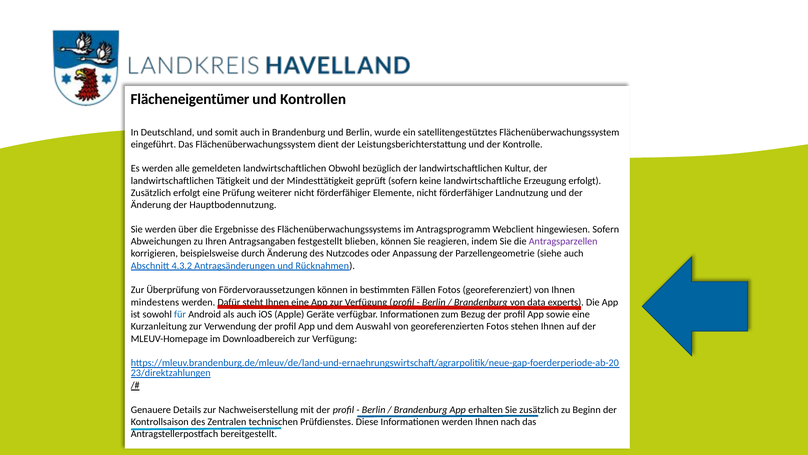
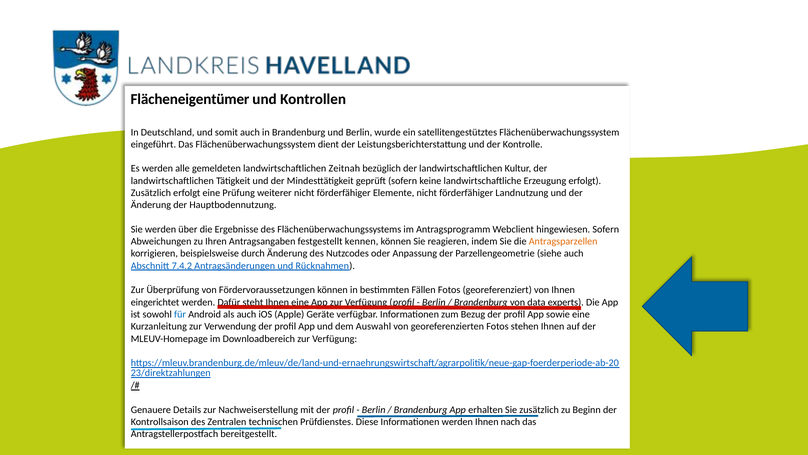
Obwohl: Obwohl -> Zeitnah
blieben: blieben -> kennen
Antragsparzellen colour: purple -> orange
4.3.2: 4.3.2 -> 7.4.2
mindestens: mindestens -> eingerichtet
